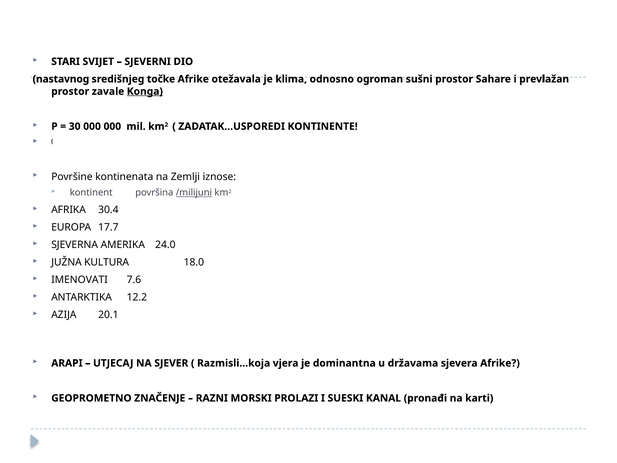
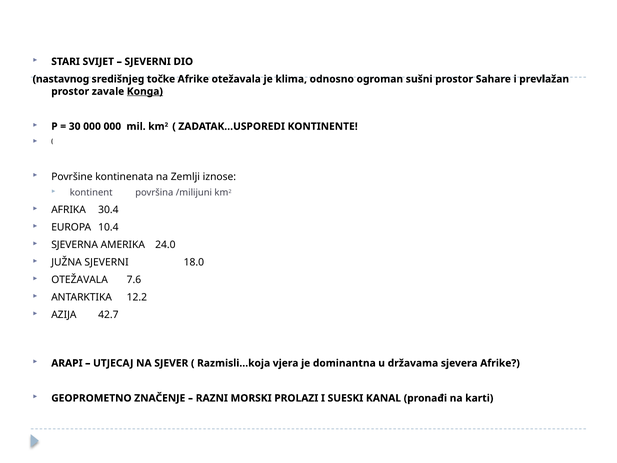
/milijuni underline: present -> none
17.7: 17.7 -> 10.4
JUŽNA KULTURA: KULTURA -> SJEVERNI
IMENOVATI at (80, 280): IMENOVATI -> OTEŽAVALA
20.1: 20.1 -> 42.7
